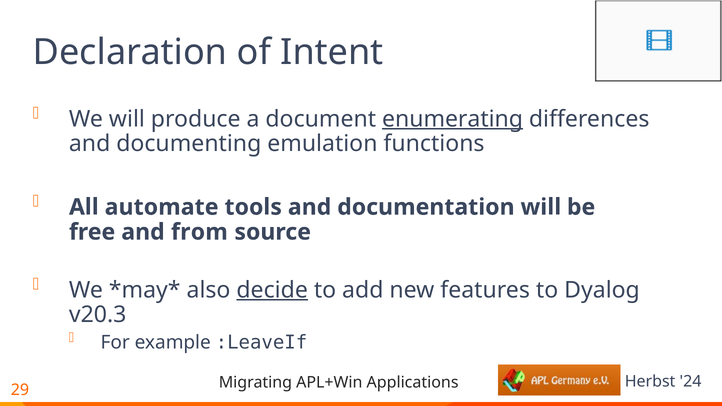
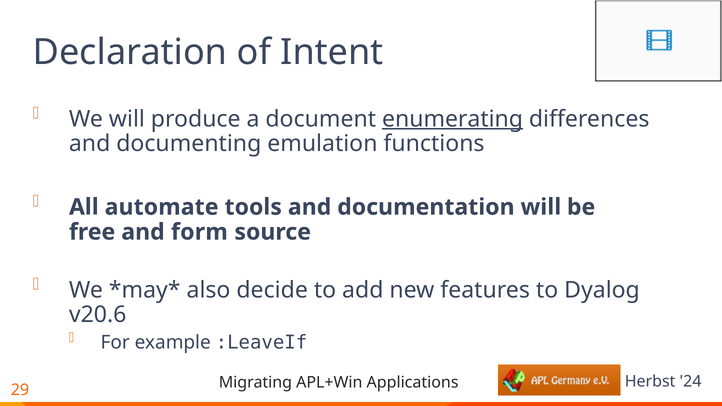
from: from -> form
decide underline: present -> none
v20.3: v20.3 -> v20.6
